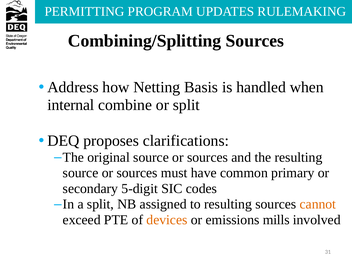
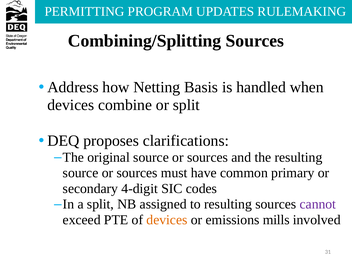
internal at (71, 105): internal -> devices
5-digit: 5-digit -> 4-digit
cannot colour: orange -> purple
